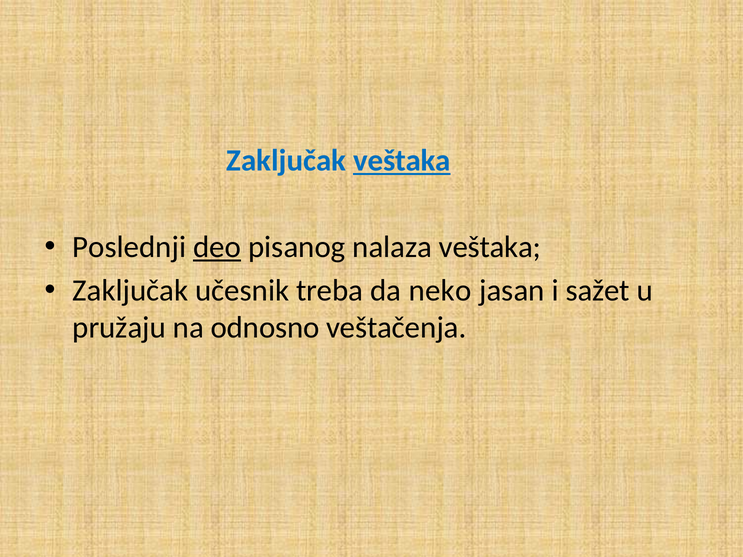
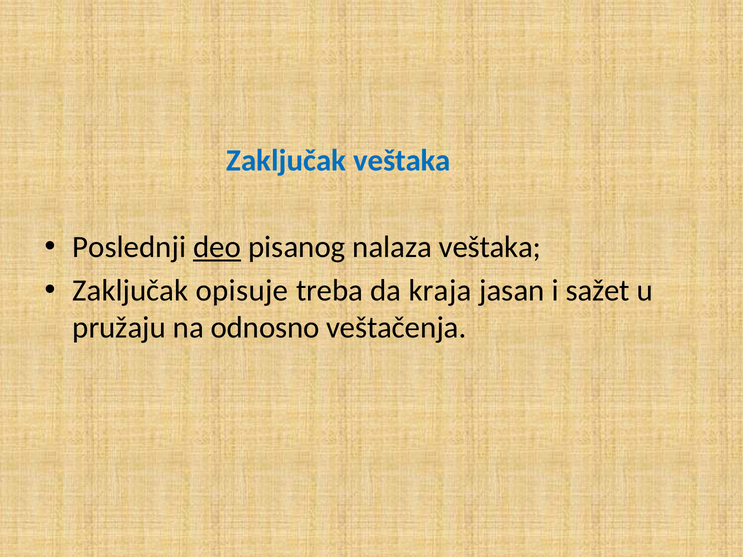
veštaka at (402, 161) underline: present -> none
učesnik: učesnik -> opisuje
neko: neko -> kraja
